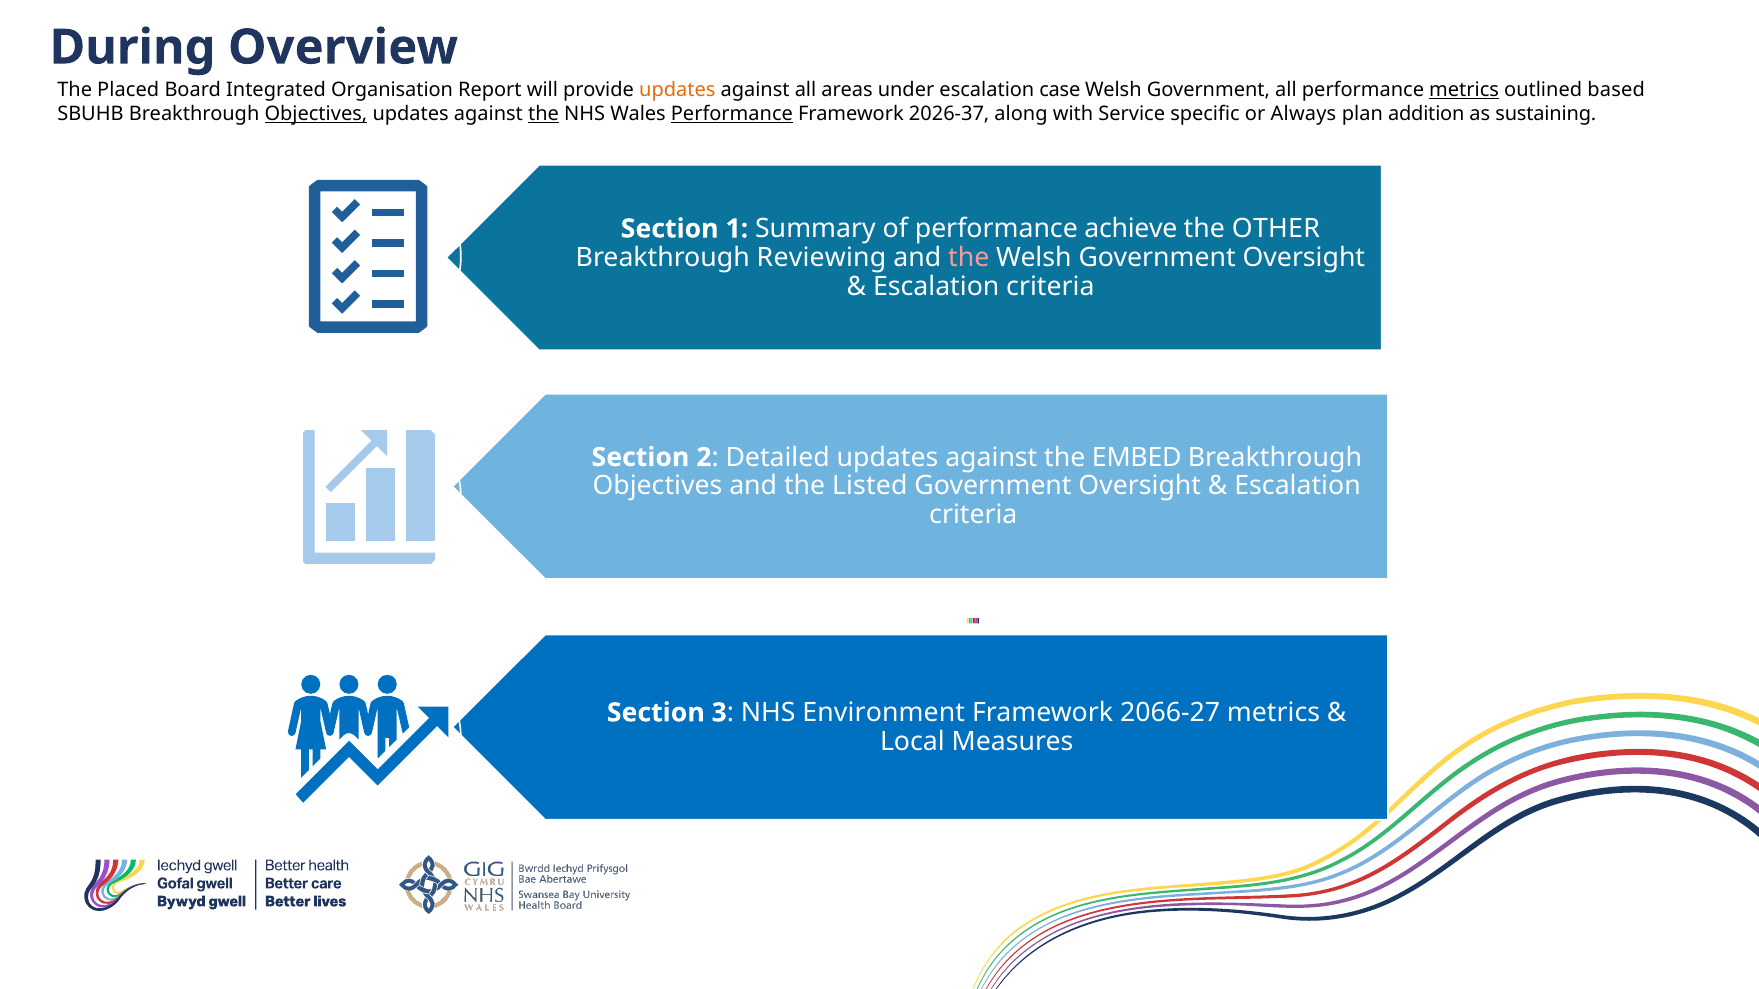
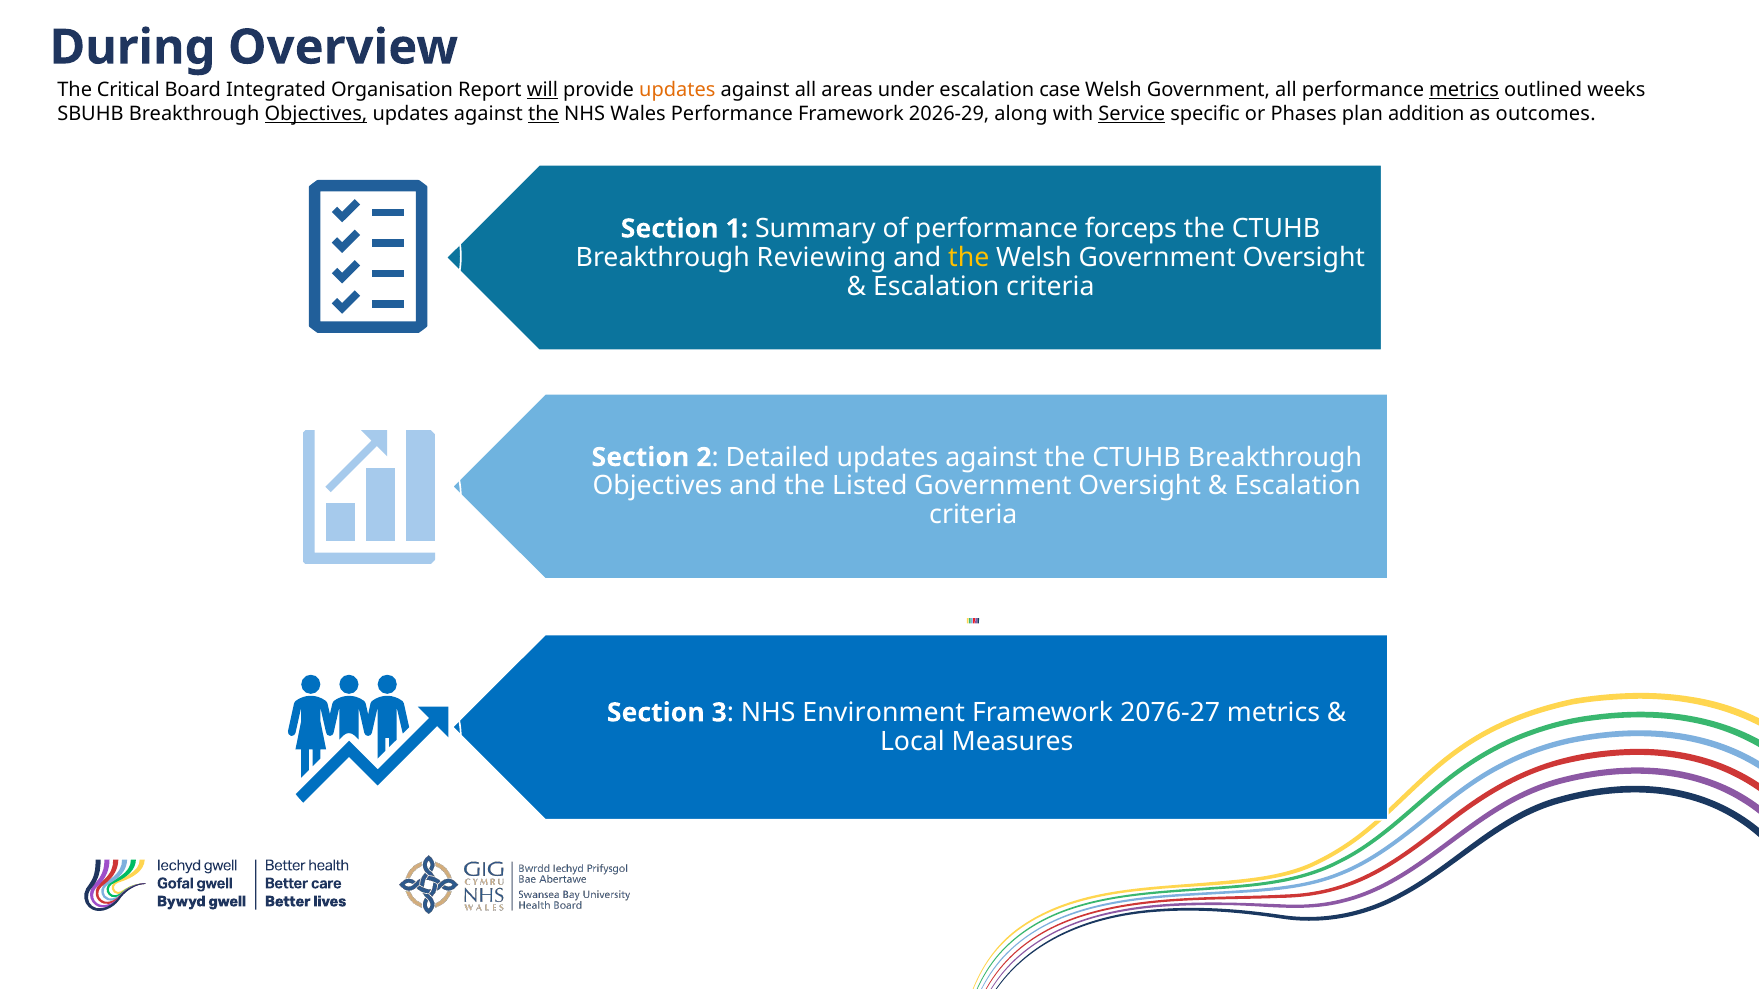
Placed: Placed -> Critical
will underline: none -> present
based: based -> weeks
Performance at (732, 114) underline: present -> none
2026-37: 2026-37 -> 2026-29
Service underline: none -> present
Always: Always -> Phases
sustaining: sustaining -> outcomes
achieve: achieve -> forceps
OTHER at (1276, 229): OTHER -> CTUHB
the at (969, 258) colour: pink -> yellow
against the EMBED: EMBED -> CTUHB
2066-27: 2066-27 -> 2076-27
